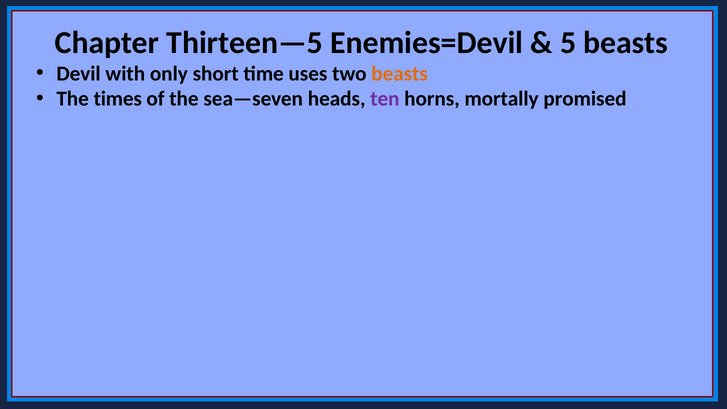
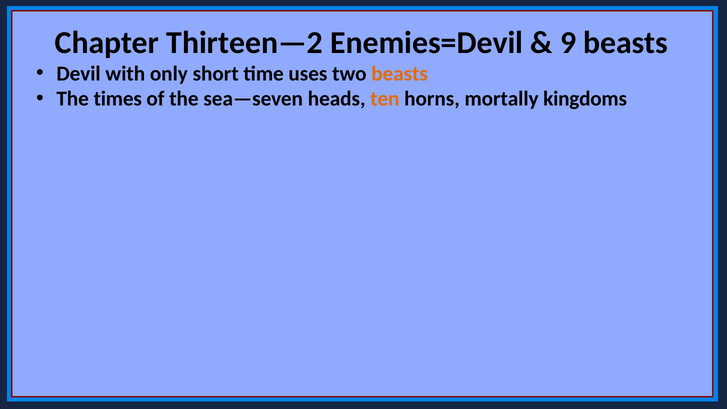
Thirteen—5: Thirteen—5 -> Thirteen—2
5: 5 -> 9
ten colour: purple -> orange
promised: promised -> kingdoms
